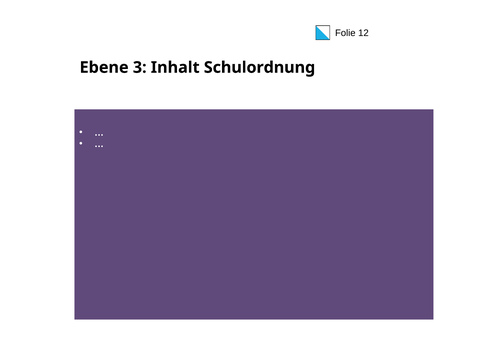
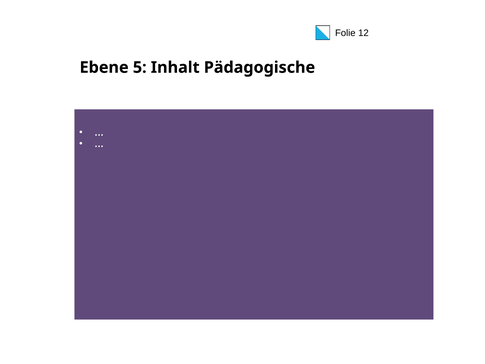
3: 3 -> 5
Schulordnung: Schulordnung -> Pädagogische
